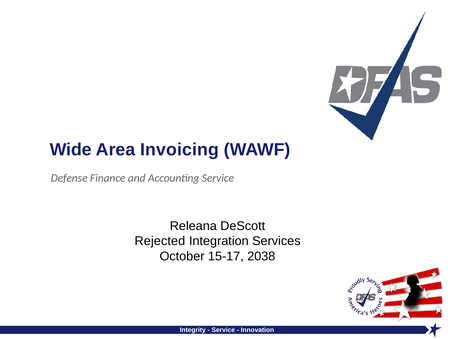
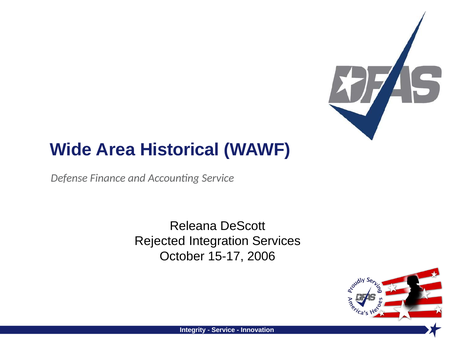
Invoicing: Invoicing -> Historical
2038: 2038 -> 2006
